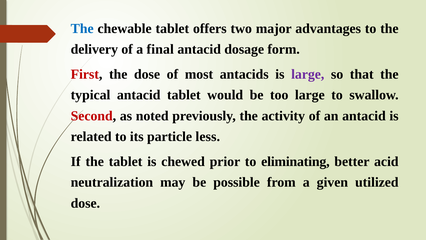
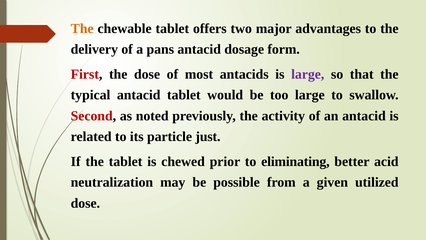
The at (82, 28) colour: blue -> orange
final: final -> pans
less: less -> just
